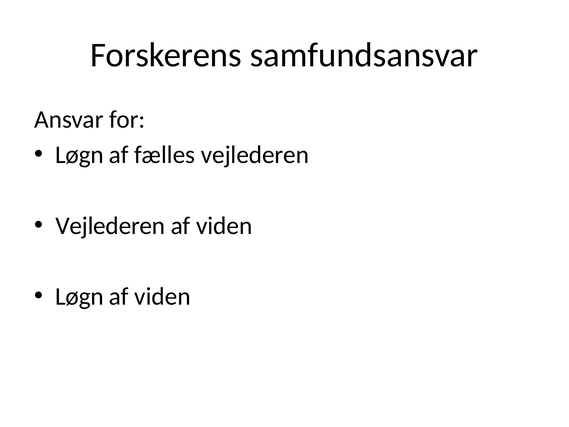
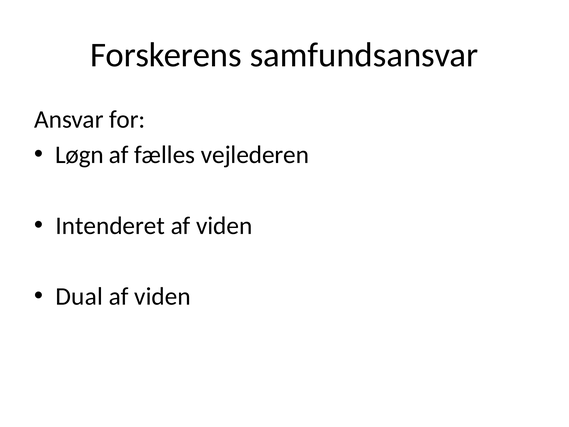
Vejlederen at (110, 226): Vejlederen -> Intenderet
Løgn at (79, 296): Løgn -> Dual
